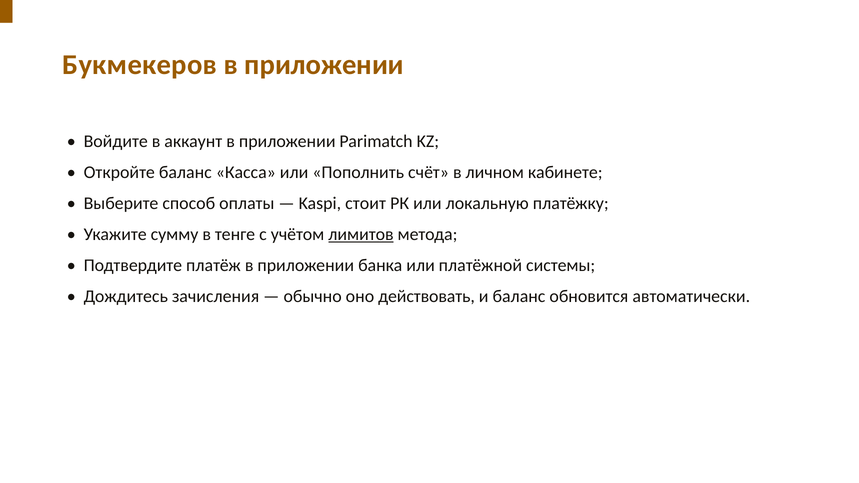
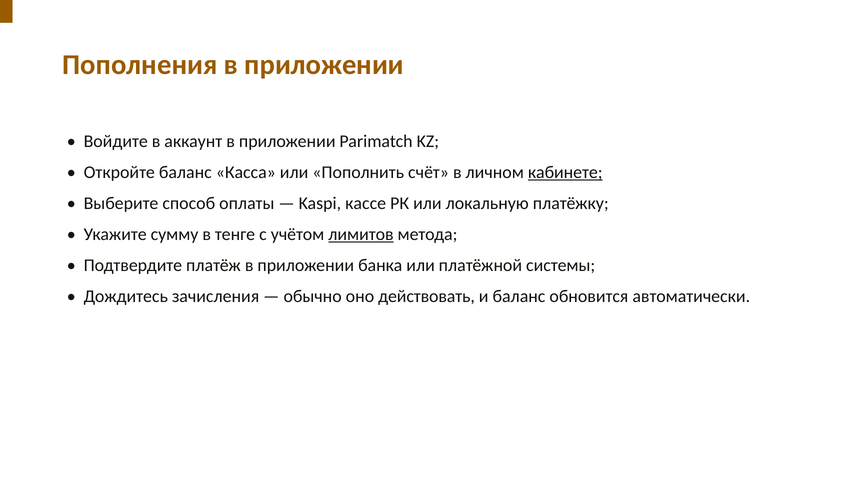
Букмекеров: Букмекеров -> Пополнения
кабинете underline: none -> present
стоит: стоит -> кассе
